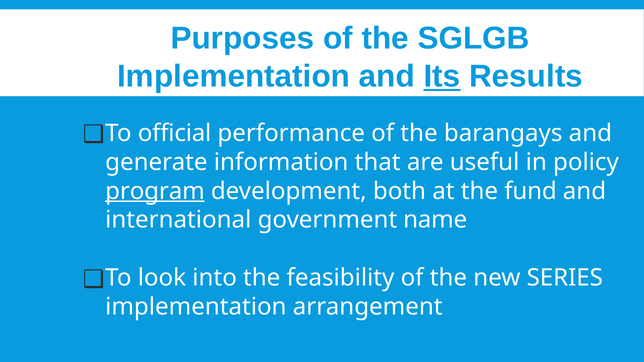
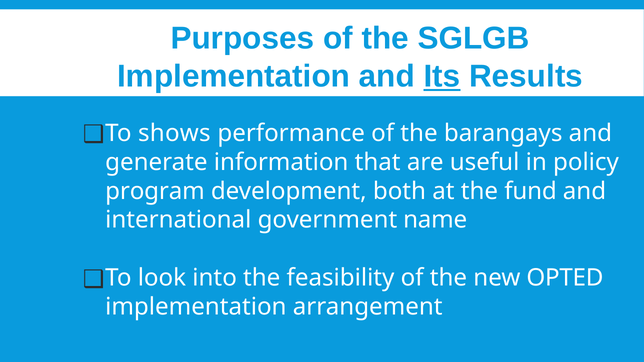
official: official -> shows
program underline: present -> none
SERIES: SERIES -> OPTED
